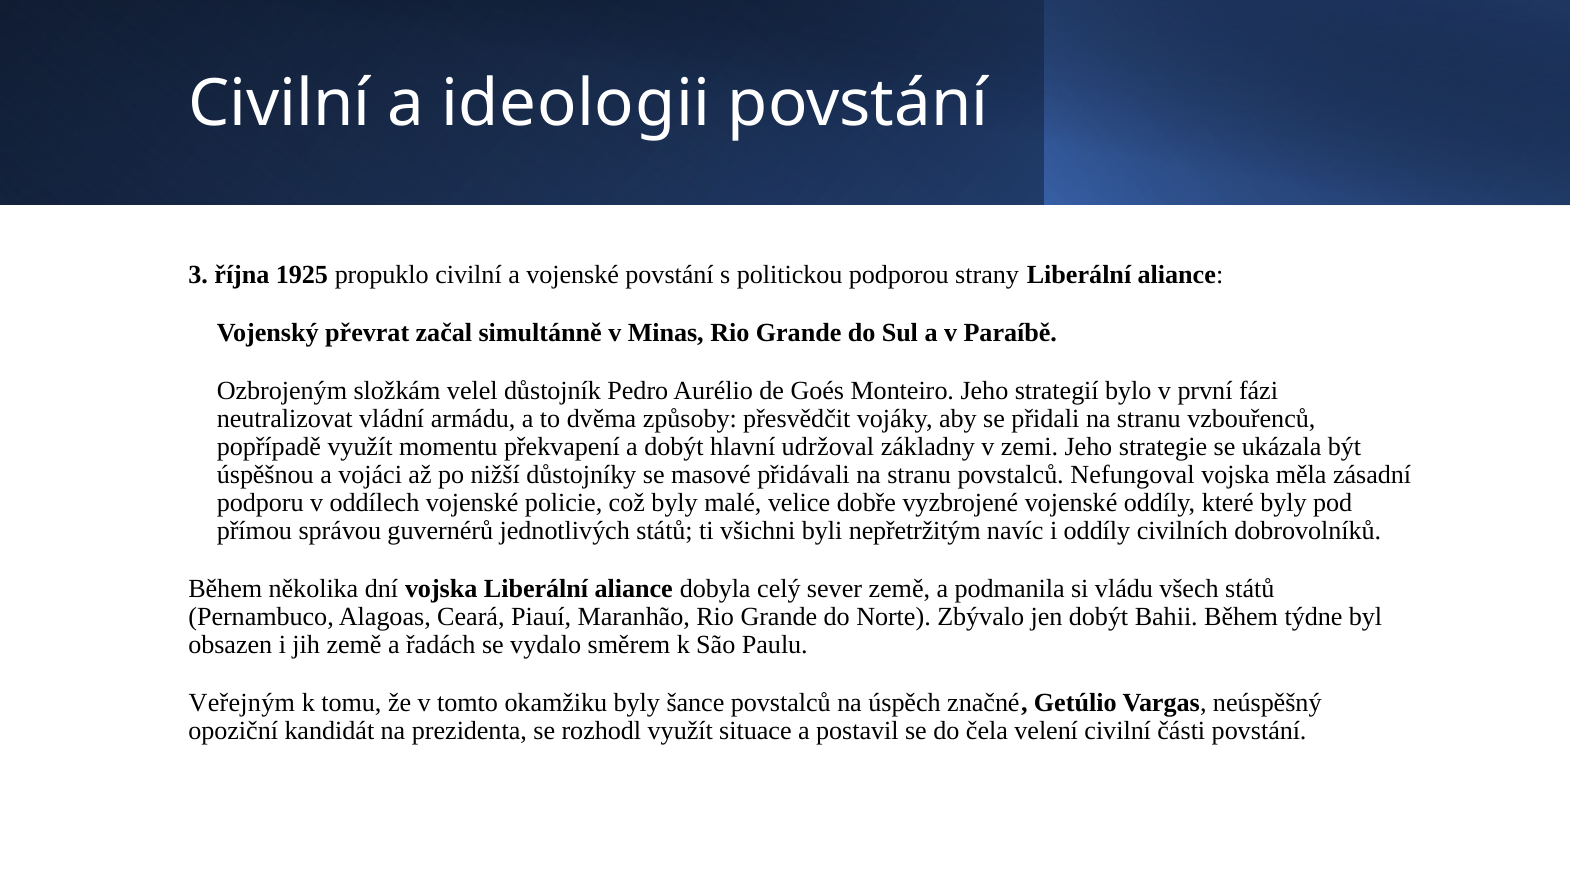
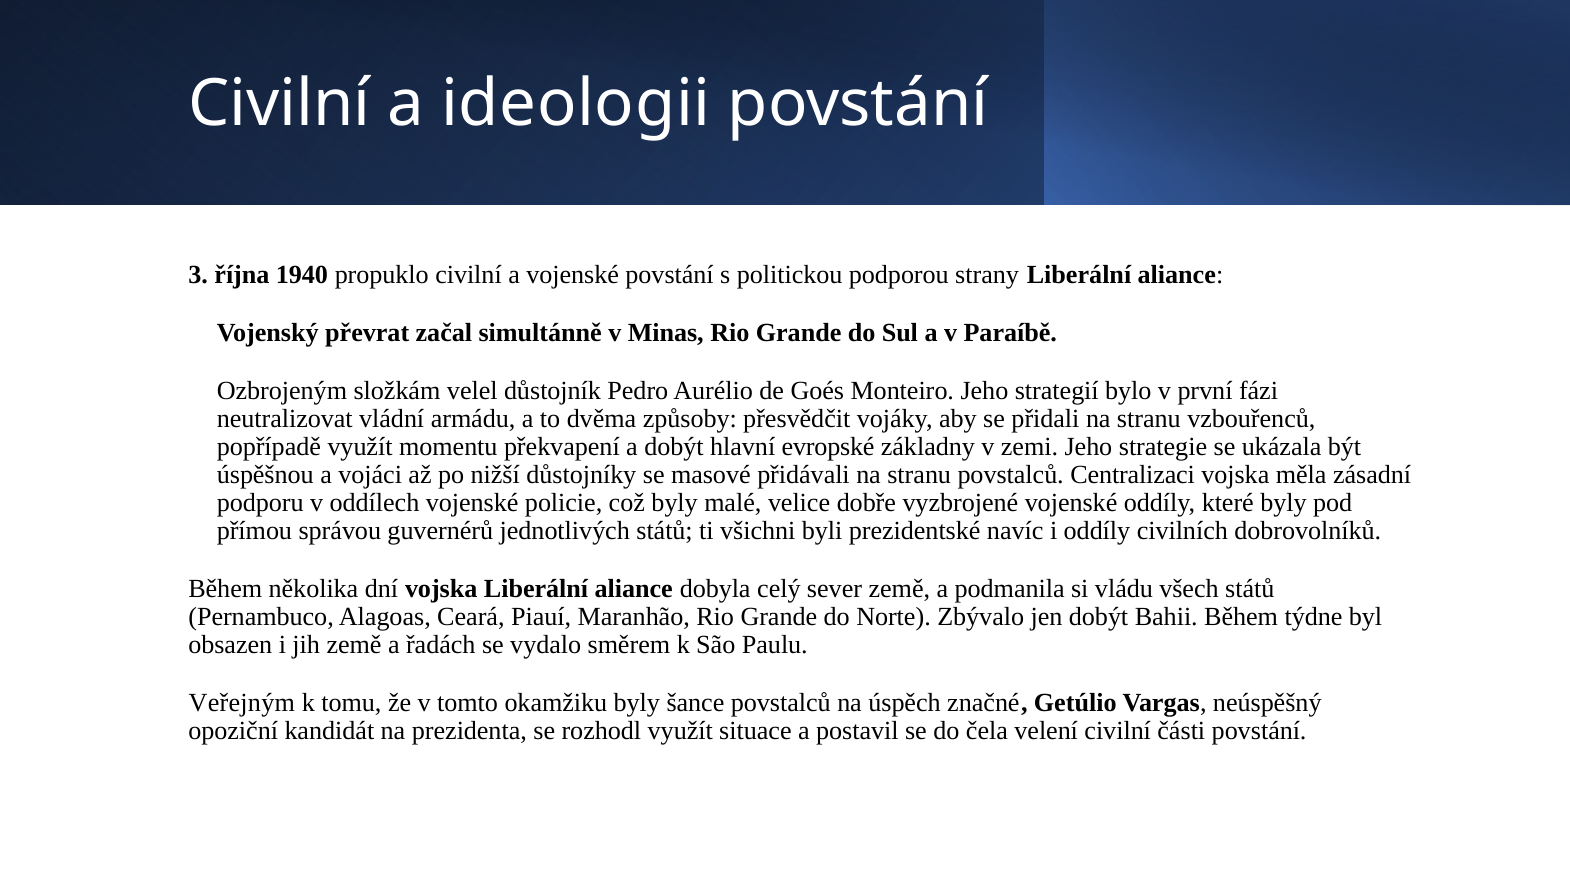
1925: 1925 -> 1940
udržoval: udržoval -> evropské
Nefungoval: Nefungoval -> Centralizaci
nepřetržitým: nepřetržitým -> prezidentské
